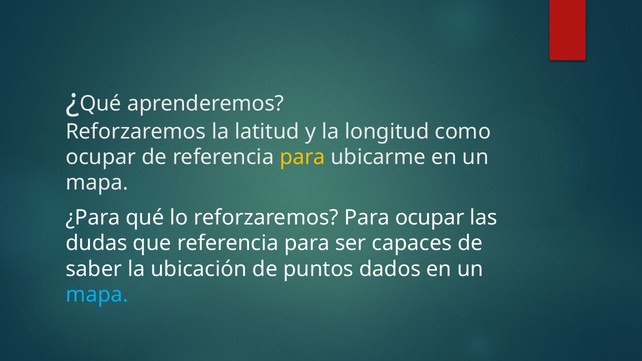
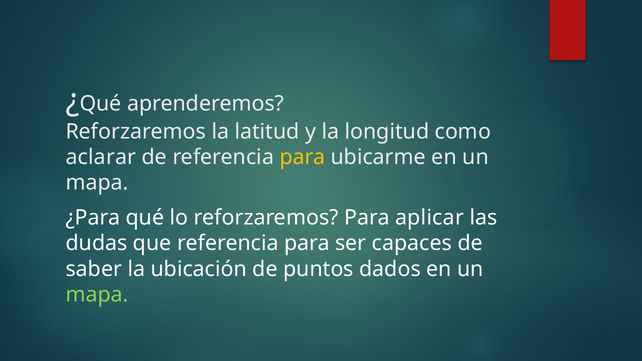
ocupar at (101, 157): ocupar -> aclarar
Para ocupar: ocupar -> aplicar
mapa at (97, 295) colour: light blue -> light green
